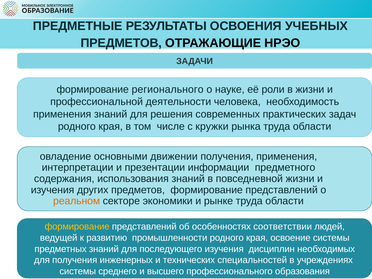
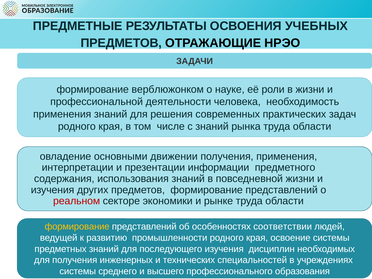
регионального: регионального -> верблюжонком
с кружки: кружки -> знаний
реальном colour: orange -> red
